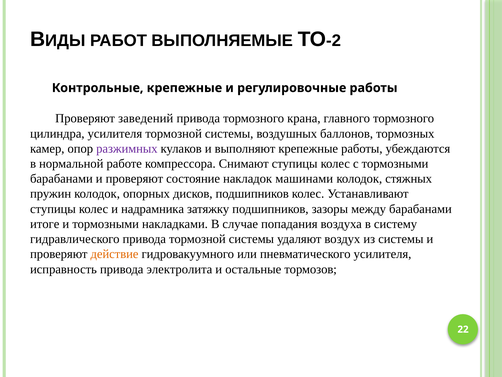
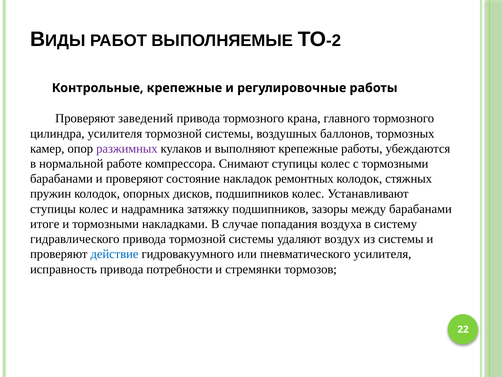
машинами: машинами -> ремонтных
действие colour: orange -> blue
электролита: электролита -> потребности
остальные: остальные -> стремянки
